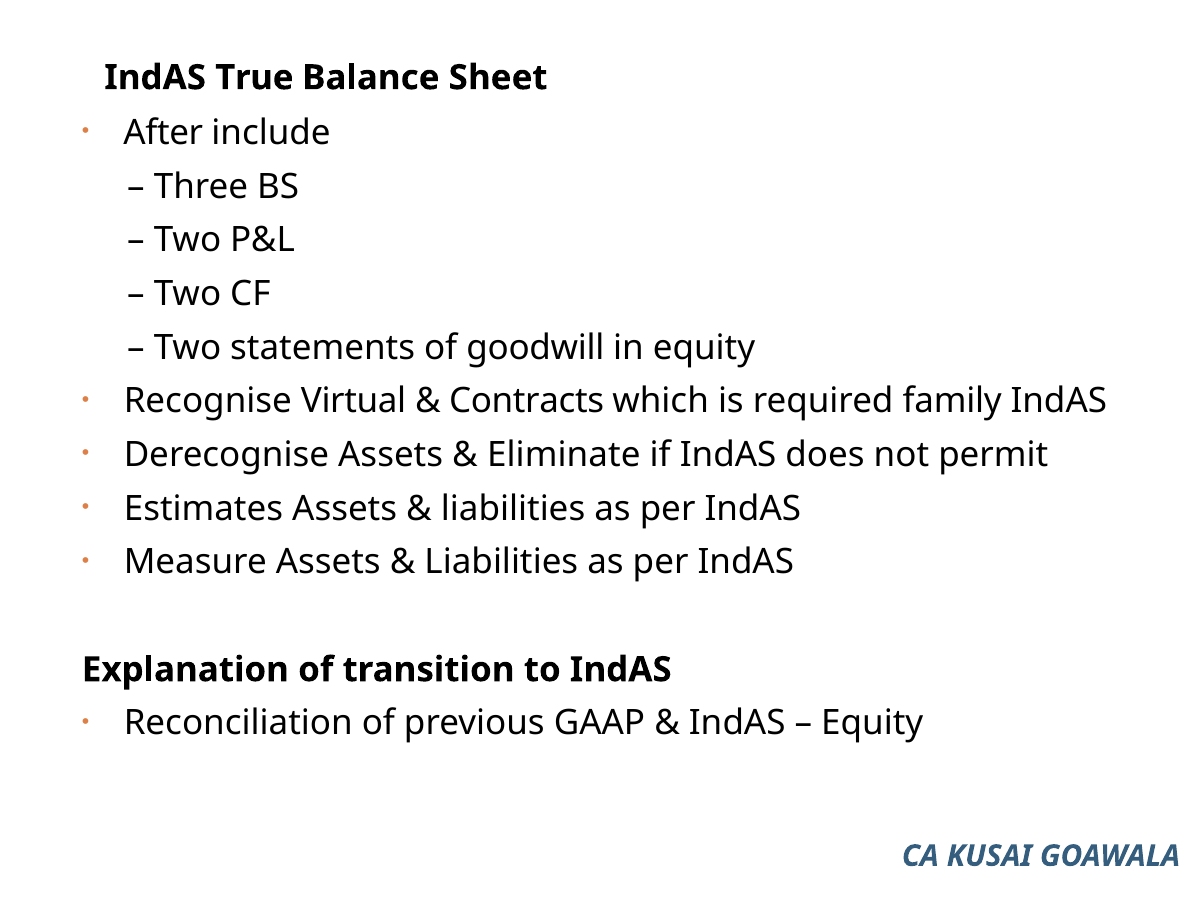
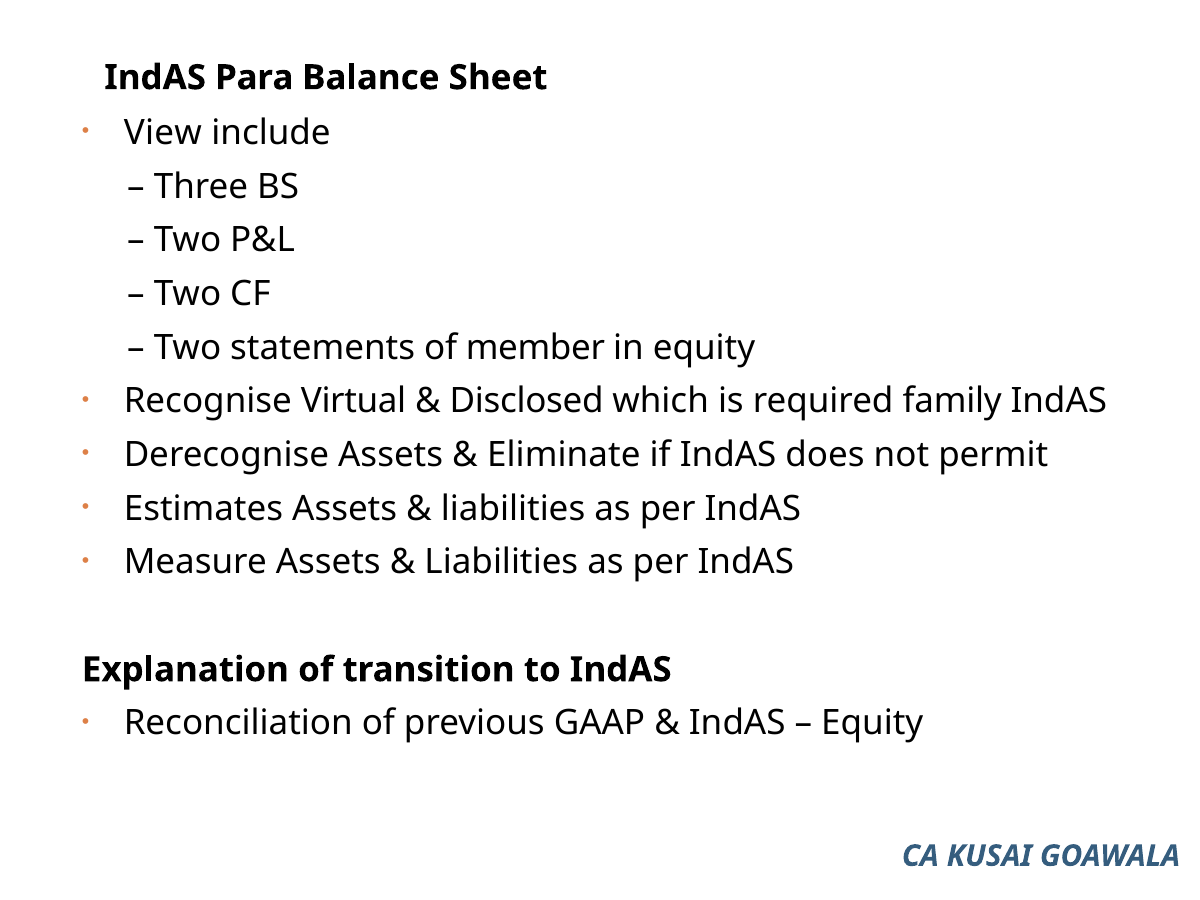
True: True -> Para
After: After -> View
goodwill: goodwill -> member
Contracts: Contracts -> Disclosed
